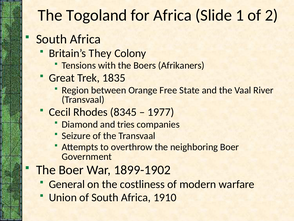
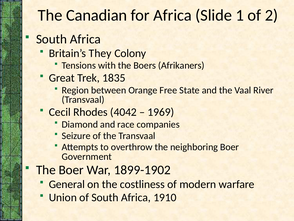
Togoland: Togoland -> Canadian
8345: 8345 -> 4042
1977: 1977 -> 1969
tries: tries -> race
